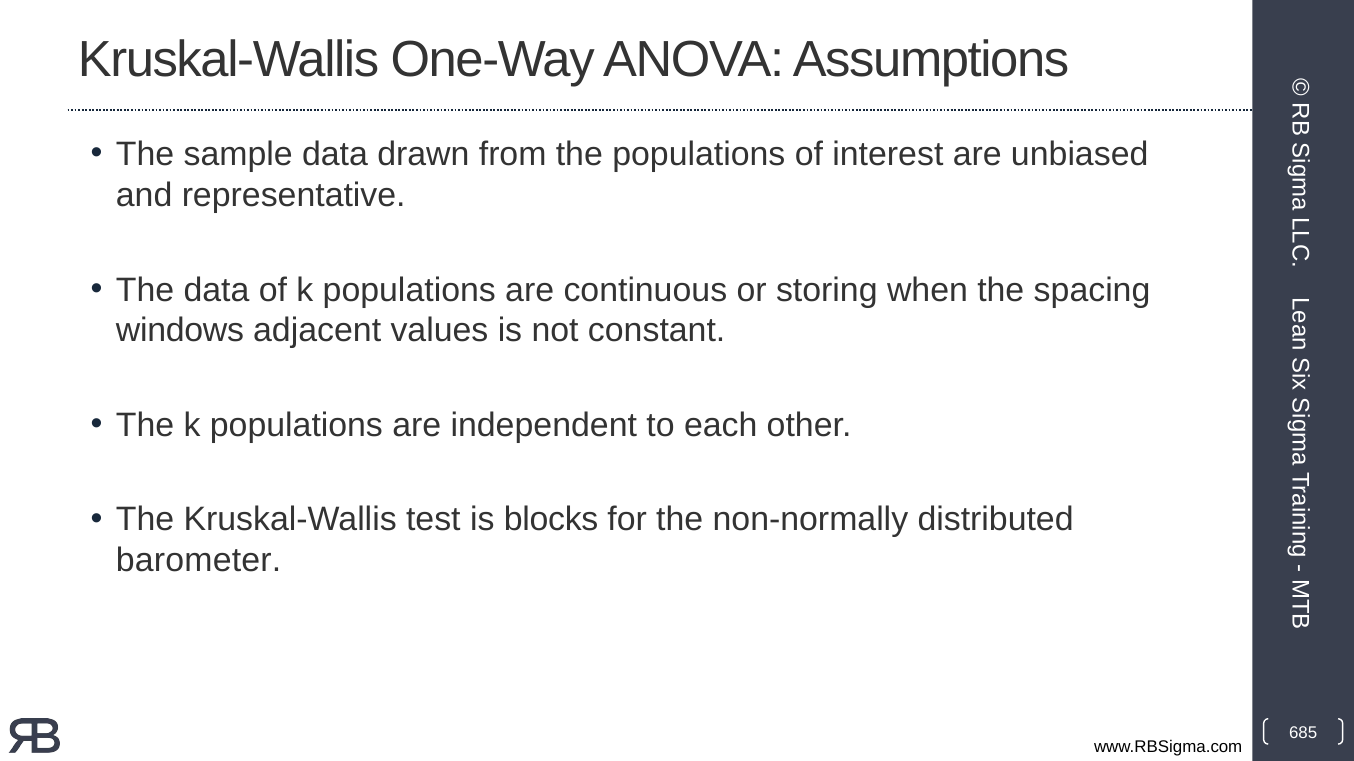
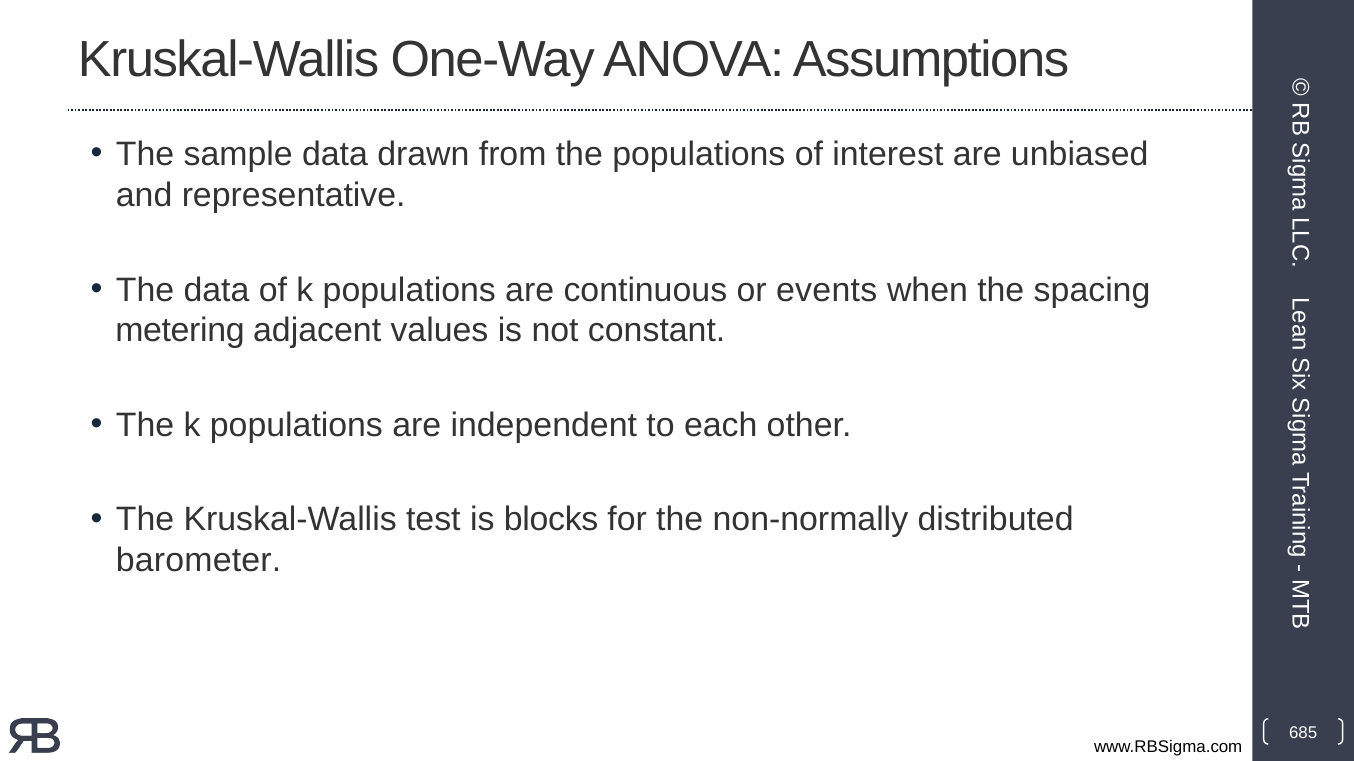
storing: storing -> events
windows: windows -> metering
